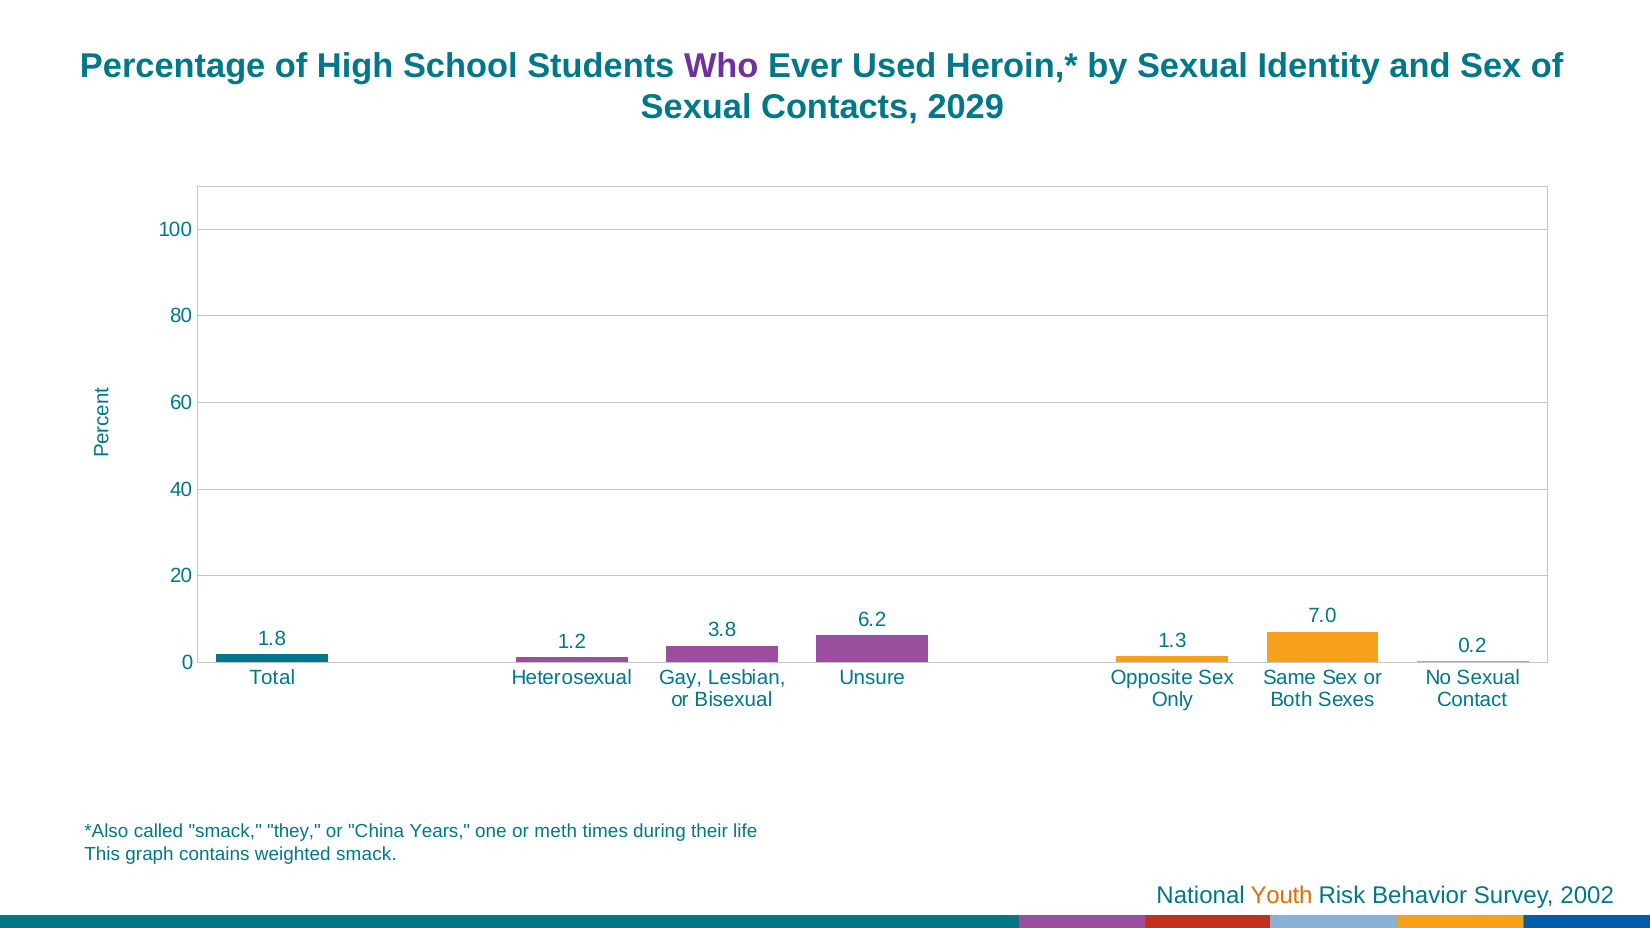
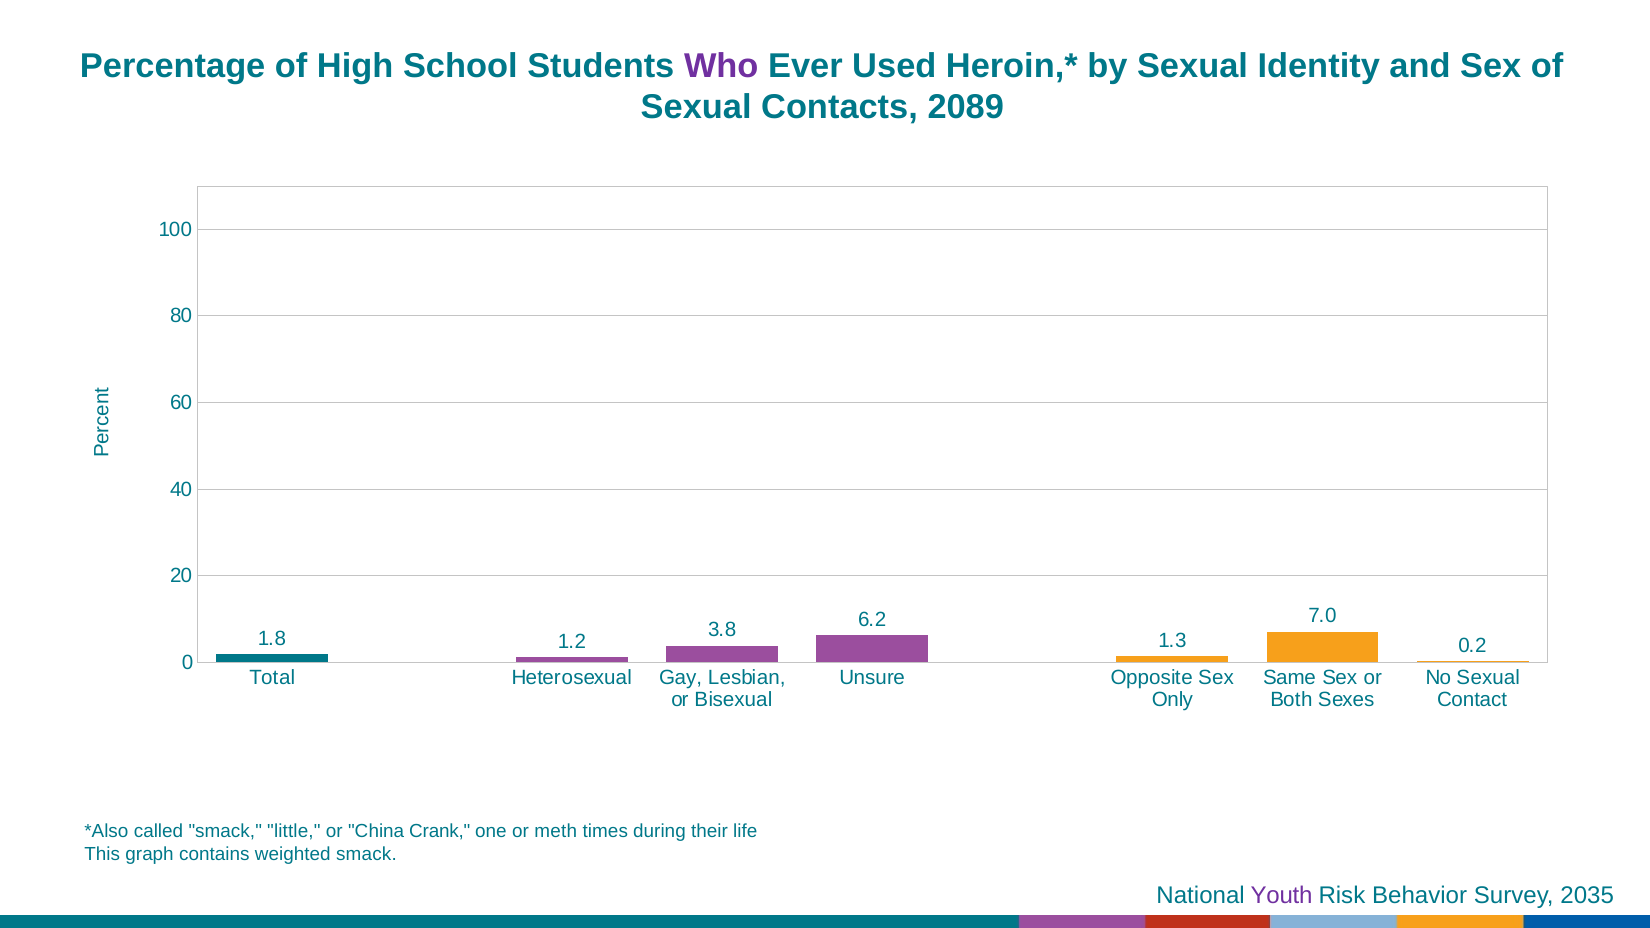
2029: 2029 -> 2089
they: they -> little
Years: Years -> Crank
Youth colour: orange -> purple
2002: 2002 -> 2035
